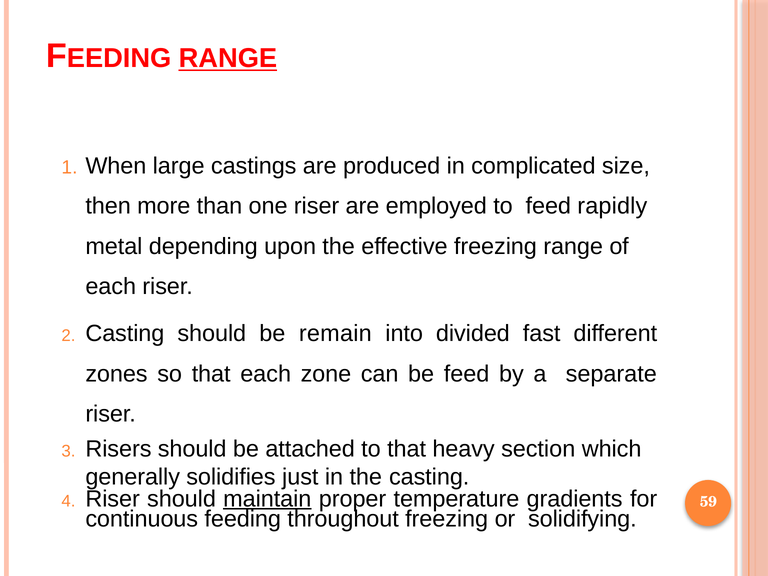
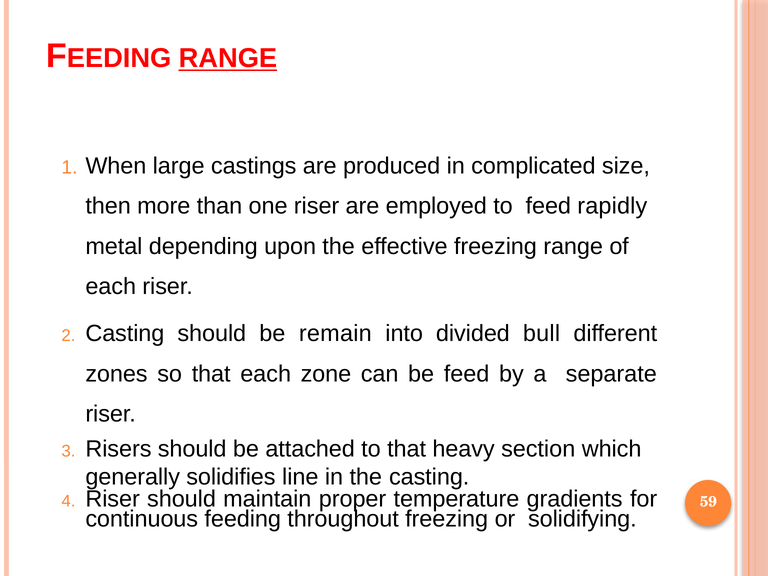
fast: fast -> bull
just: just -> line
maintain underline: present -> none
